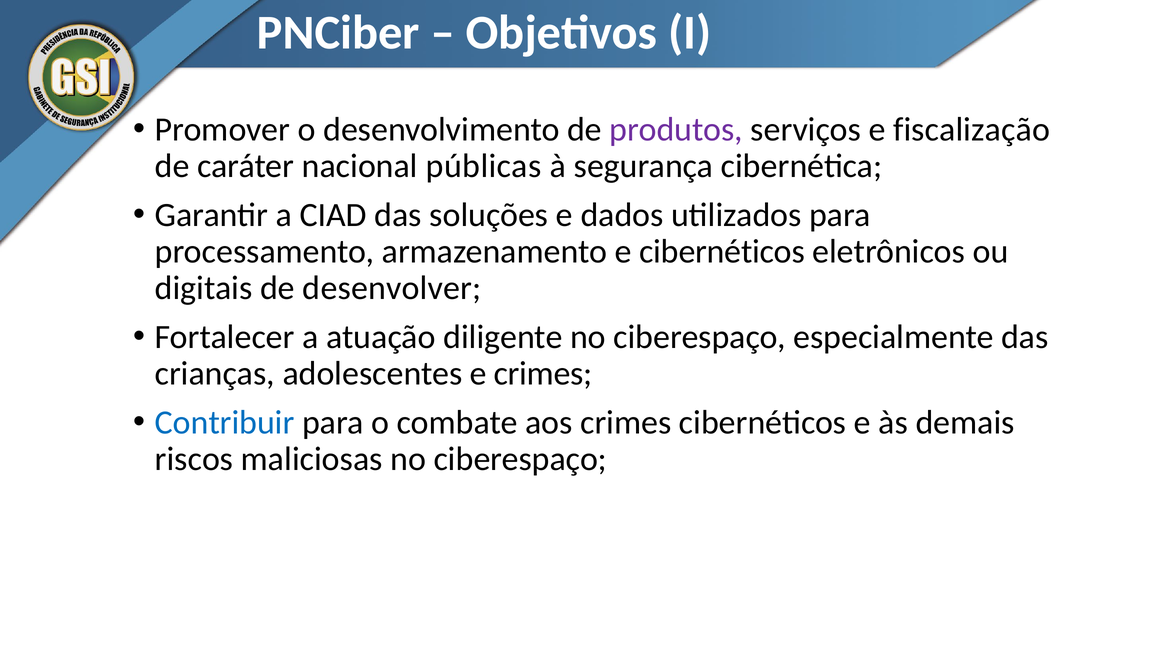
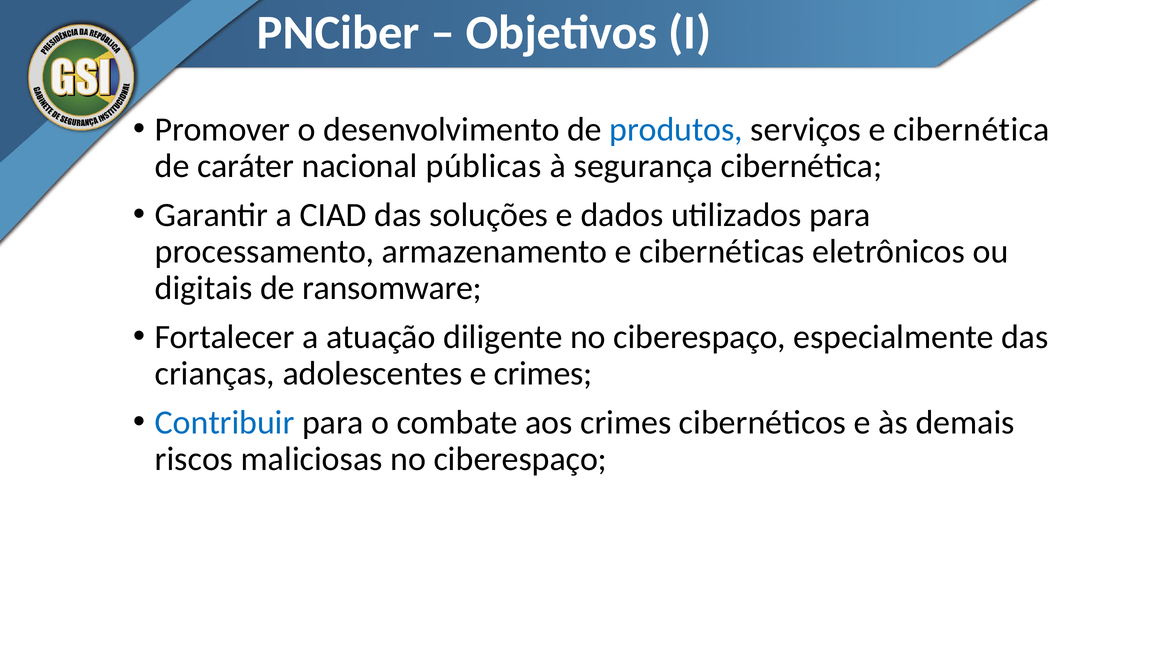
produtos colour: purple -> blue
e fiscalização: fiscalização -> cibernética
e cibernéticos: cibernéticos -> cibernéticas
desenvolver: desenvolver -> ransomware
